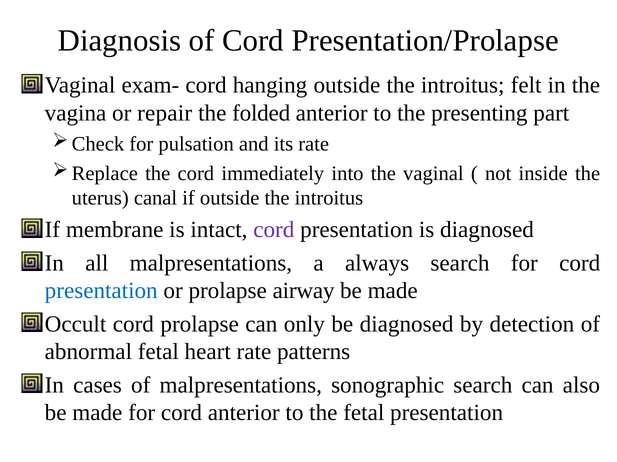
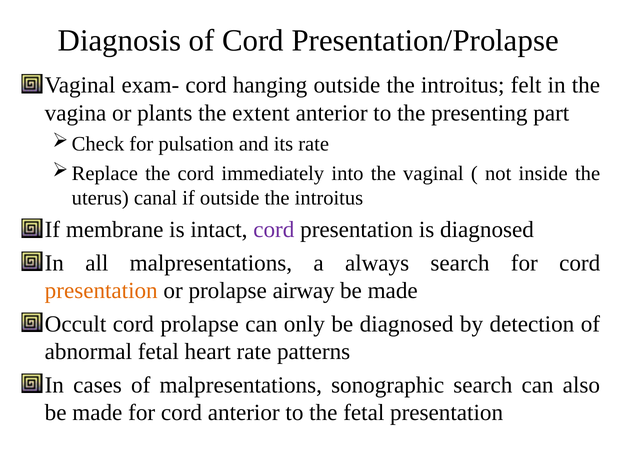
repair: repair -> plants
folded: folded -> extent
presentation at (101, 291) colour: blue -> orange
